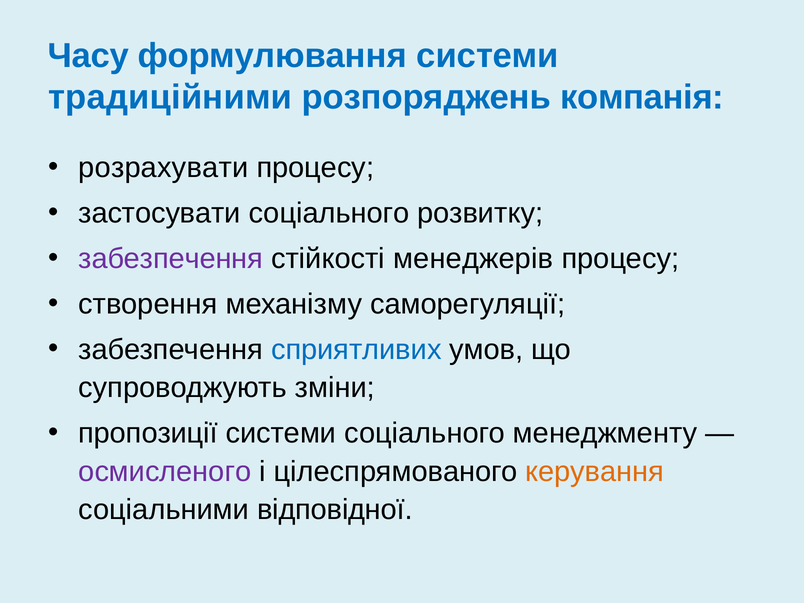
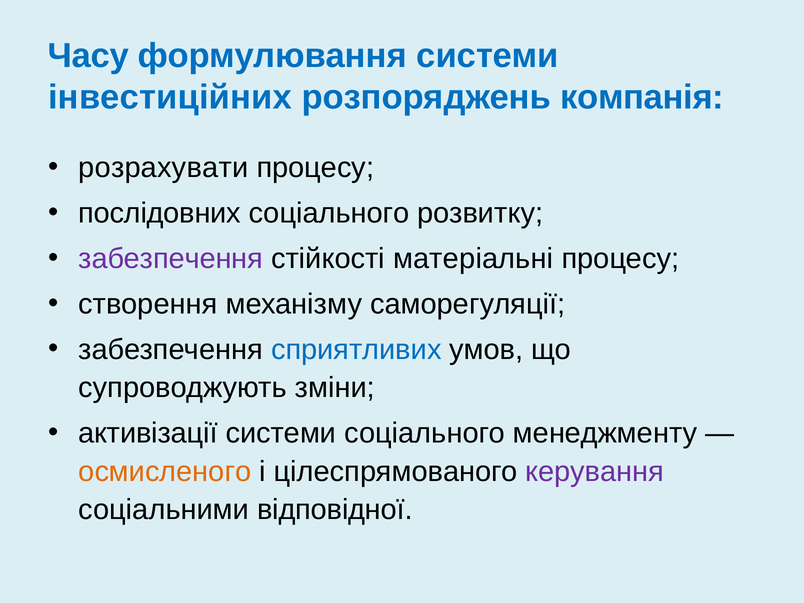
традиційними: традиційними -> інвестиційних
застосувати: застосувати -> послідовних
менеджерів: менеджерів -> матеріальні
пропозиції: пропозиції -> активізації
осмисленого colour: purple -> orange
керування colour: orange -> purple
